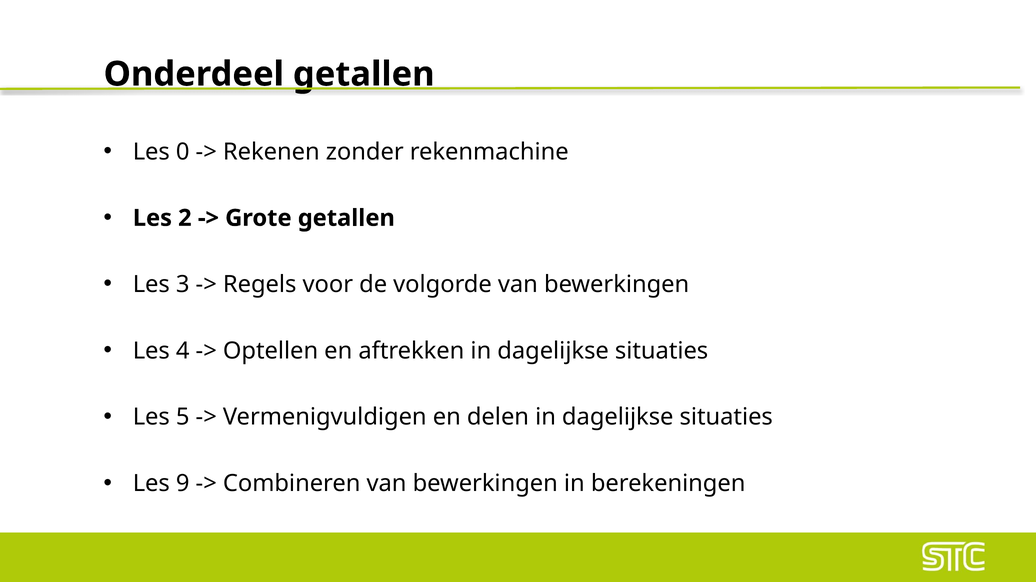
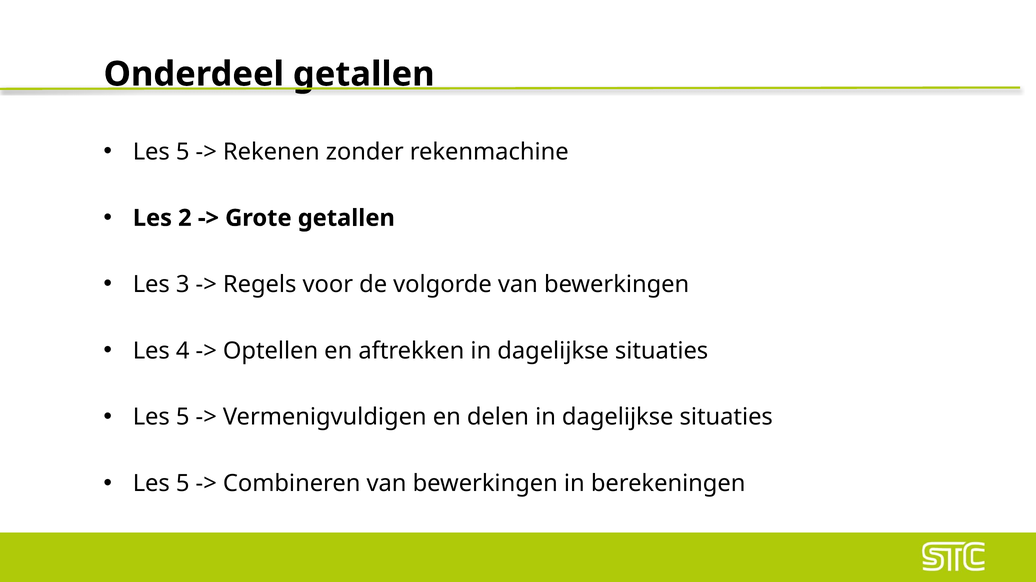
0 at (183, 152): 0 -> 5
9 at (183, 484): 9 -> 5
